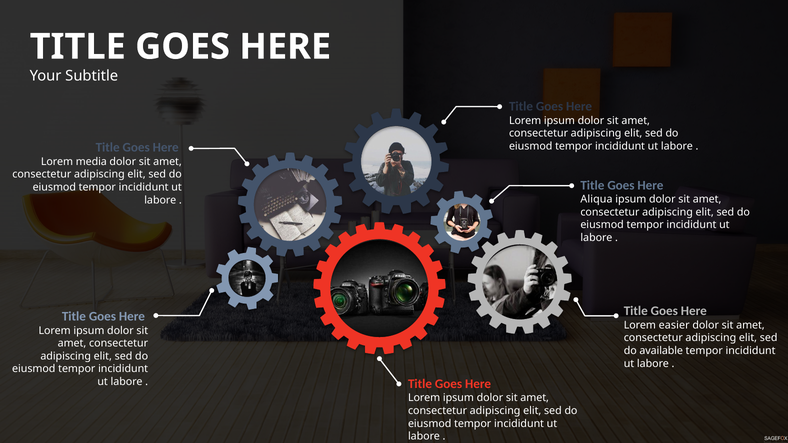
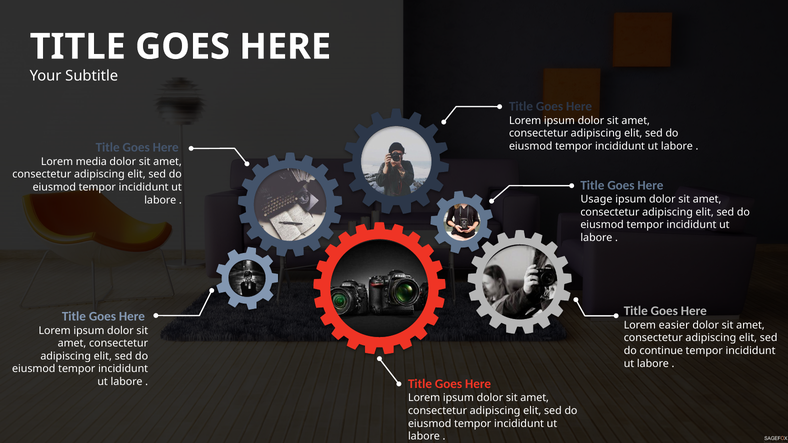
Aliqua: Aliqua -> Usage
available: available -> continue
